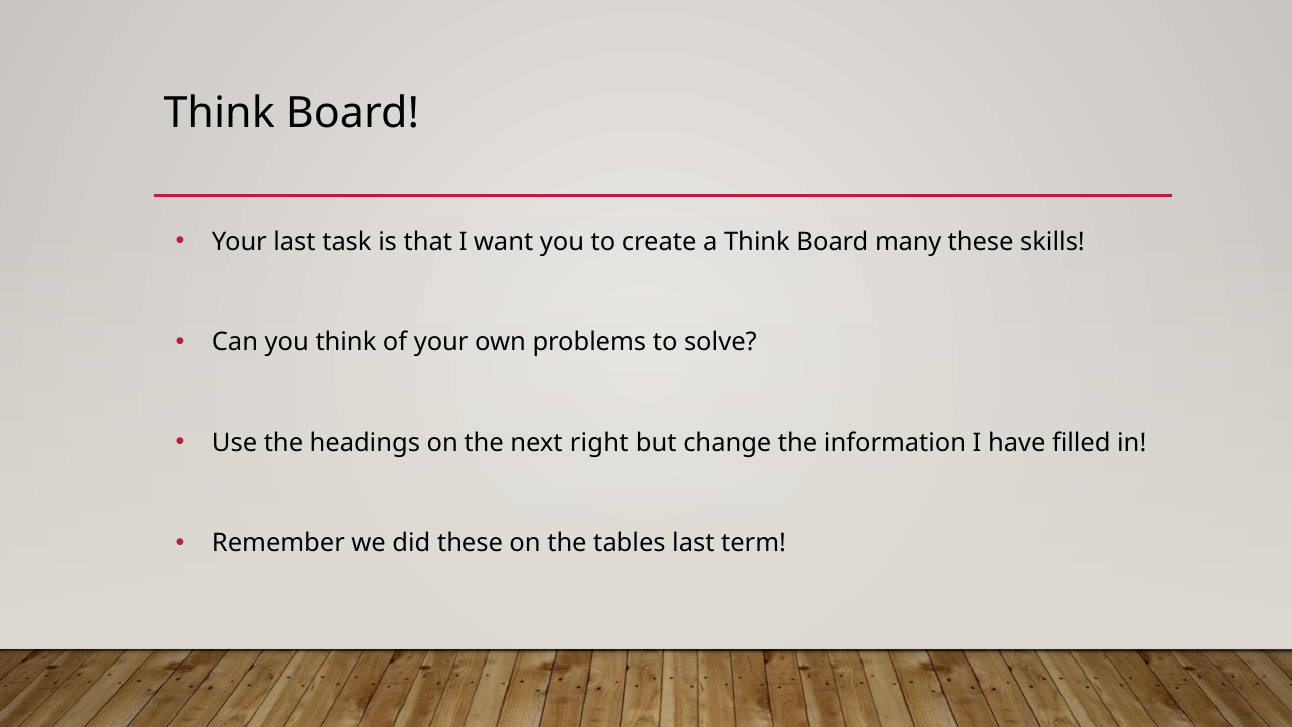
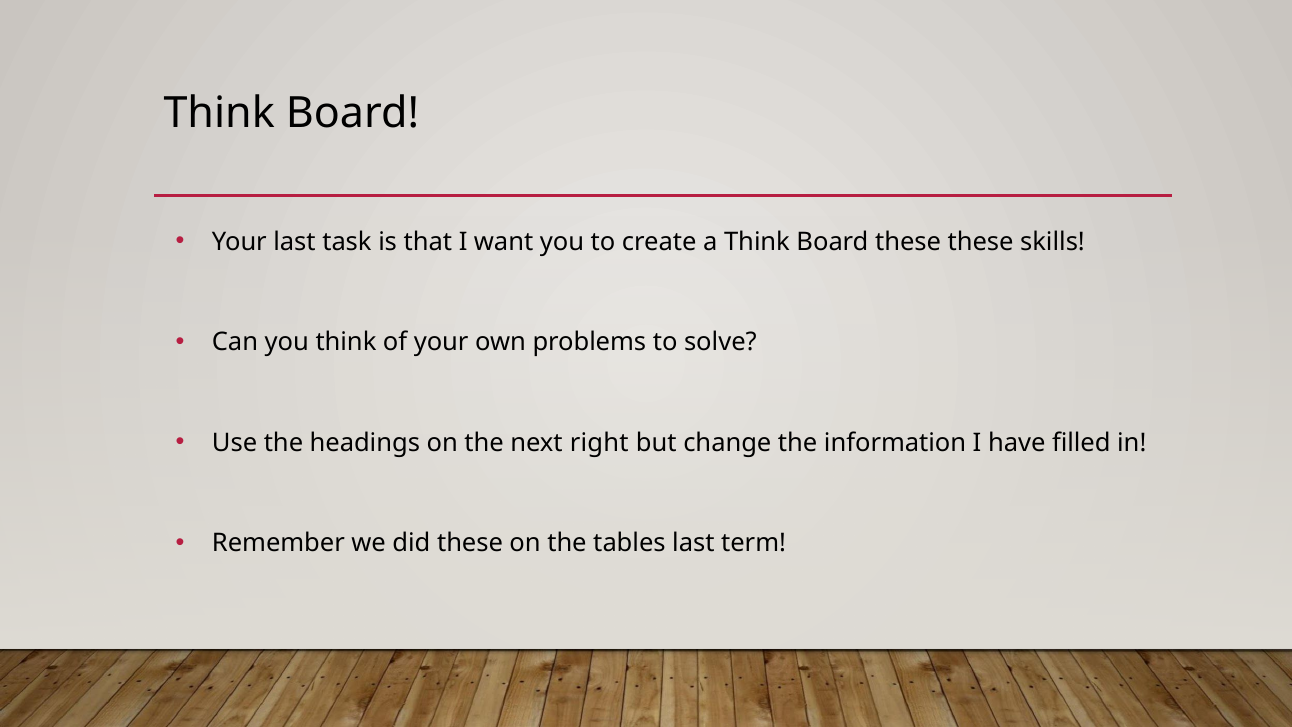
Board many: many -> these
